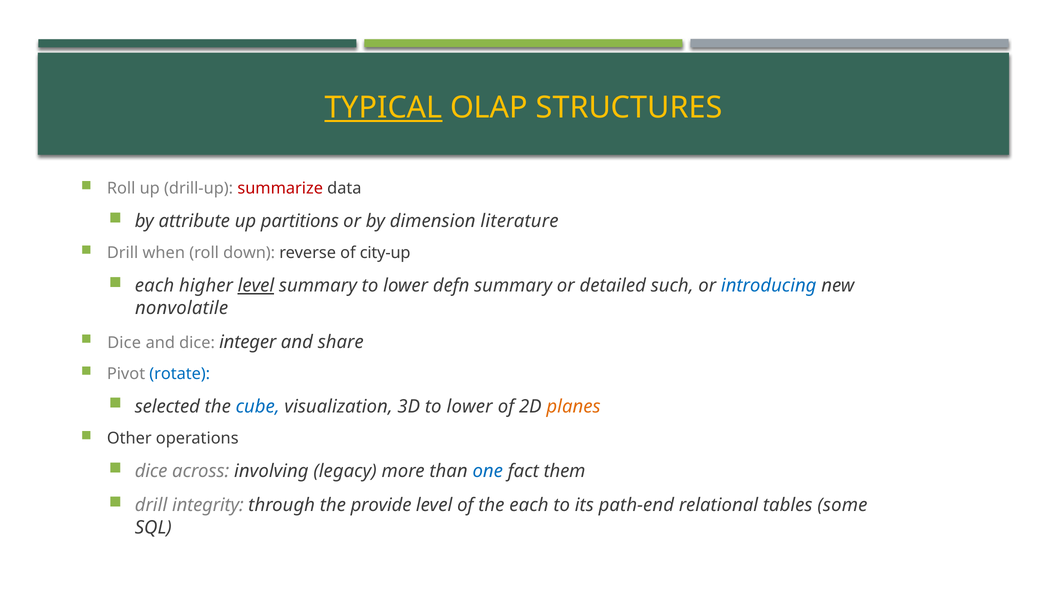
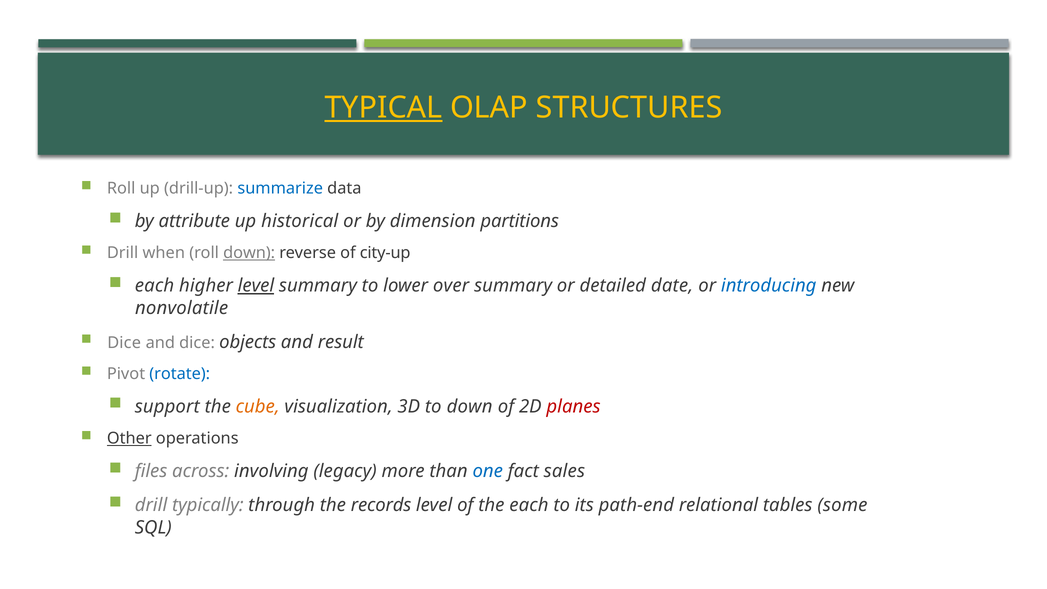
summarize colour: red -> blue
partitions: partitions -> historical
literature: literature -> partitions
down at (249, 253) underline: none -> present
defn: defn -> over
such: such -> date
integer: integer -> objects
share: share -> result
selected: selected -> support
cube colour: blue -> orange
3D to lower: lower -> down
planes colour: orange -> red
Other underline: none -> present
dice at (151, 471): dice -> files
them: them -> sales
integrity: integrity -> typically
provide: provide -> records
